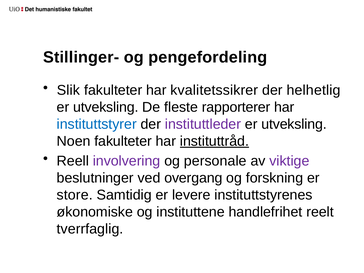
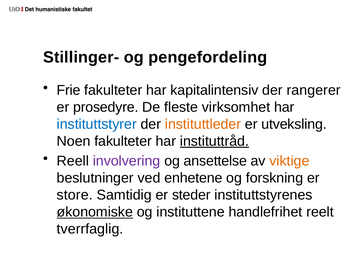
Slik: Slik -> Frie
kvalitetssikrer: kvalitetssikrer -> kapitalintensiv
helhetlig: helhetlig -> rangerer
utveksling at (106, 107): utveksling -> prosedyre
rapporterer: rapporterer -> virksomhet
instituttleder colour: purple -> orange
personale: personale -> ansettelse
viktige colour: purple -> orange
overgang: overgang -> enhetene
levere: levere -> steder
økonomiske underline: none -> present
